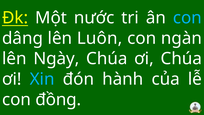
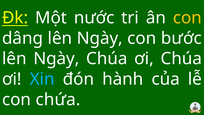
con at (187, 18) colour: light blue -> yellow
dâng lên Luôn: Luôn -> Ngày
ngàn: ngàn -> bước
đồng: đồng -> chứa
